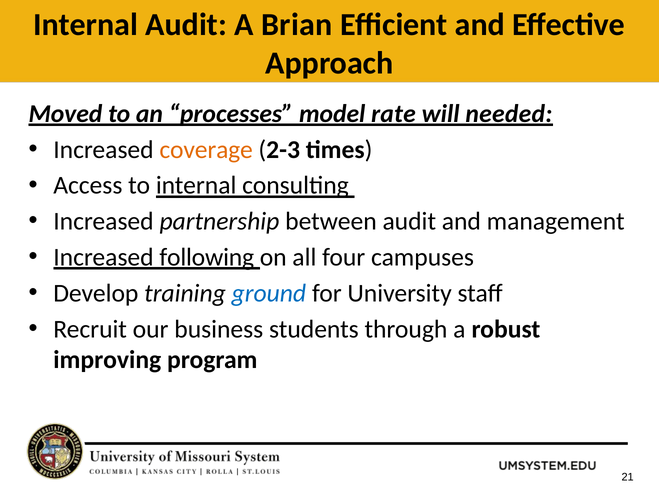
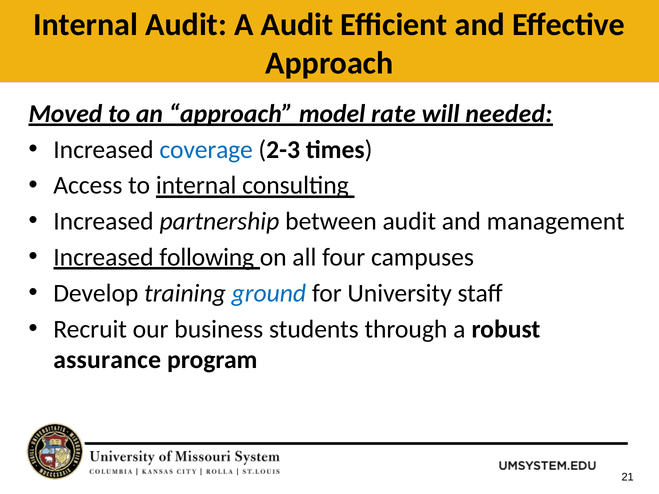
A Brian: Brian -> Audit
an processes: processes -> approach
coverage colour: orange -> blue
improving: improving -> assurance
